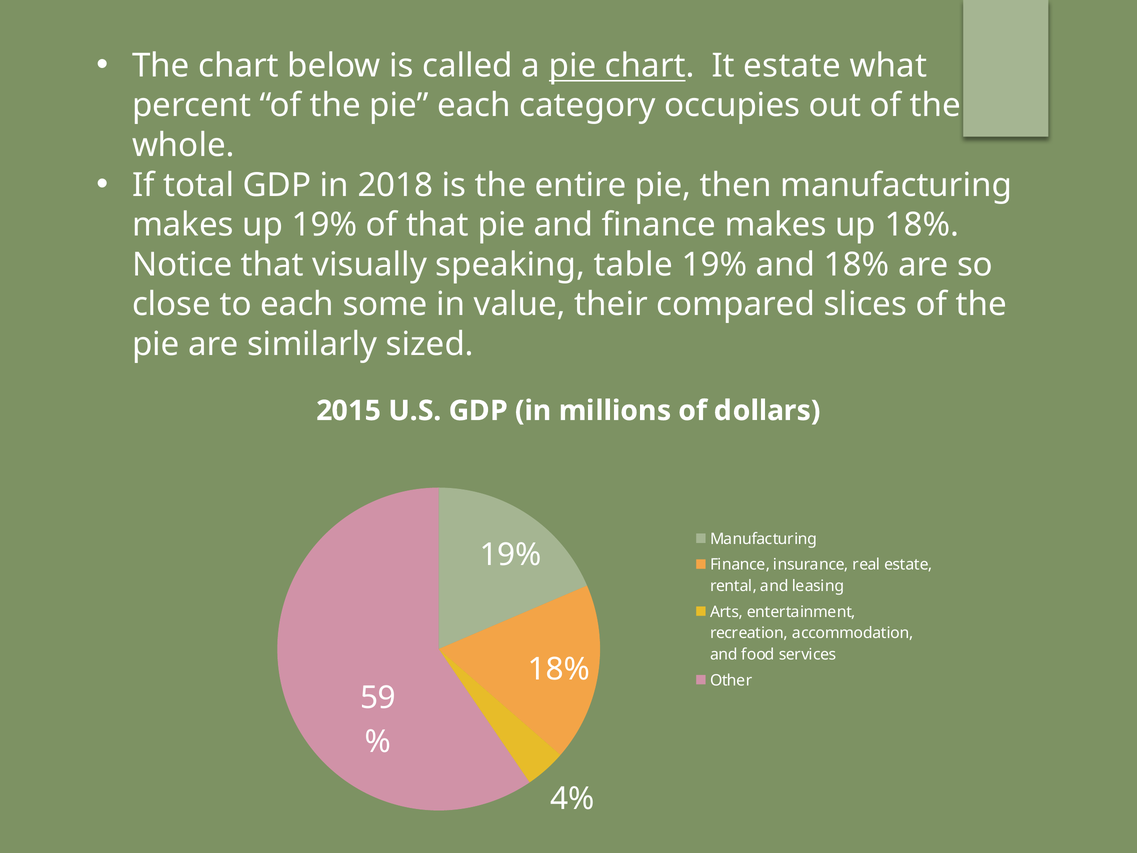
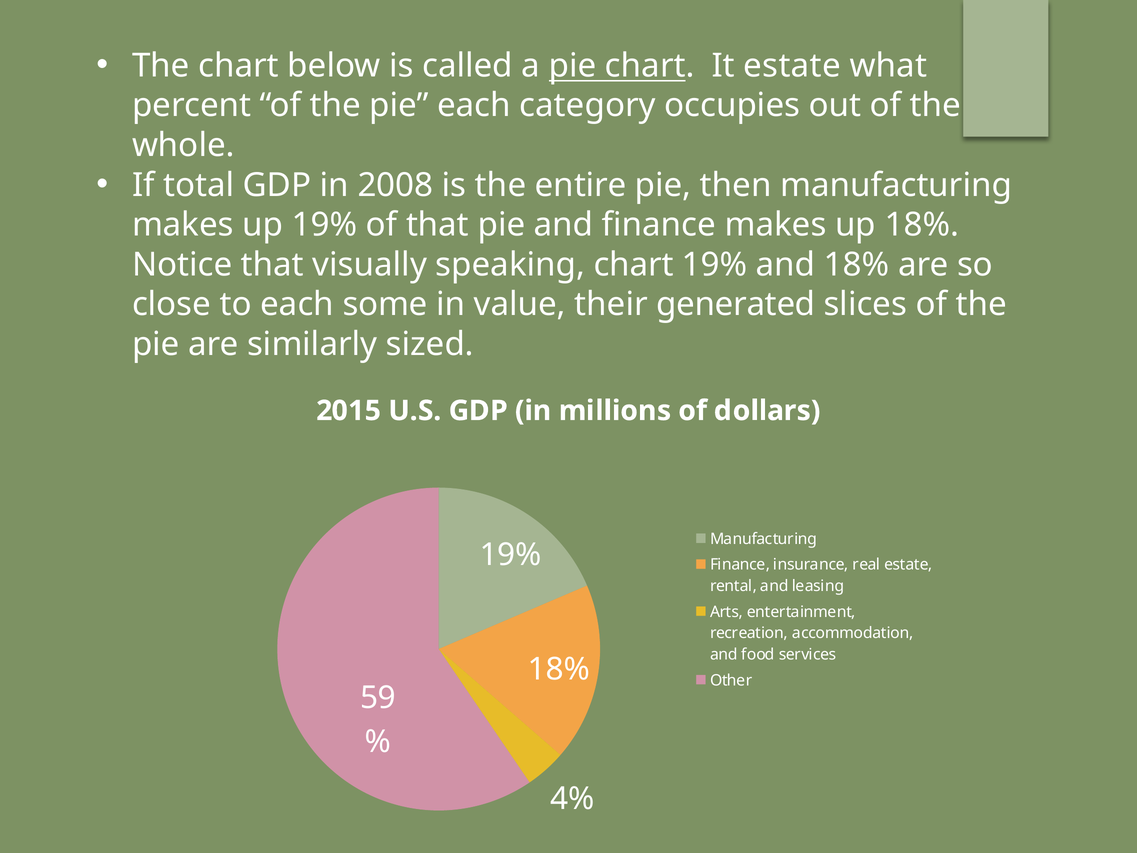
2018: 2018 -> 2008
speaking table: table -> chart
compared: compared -> generated
